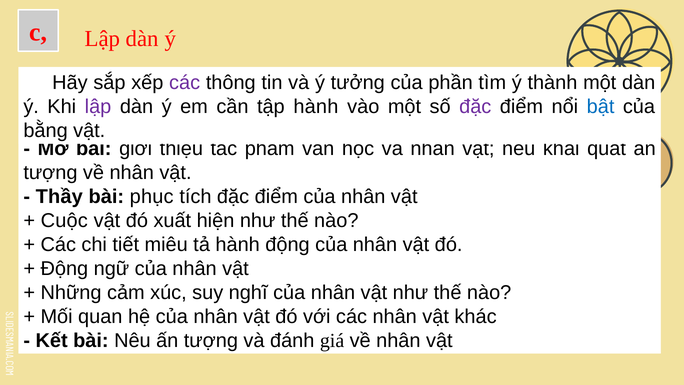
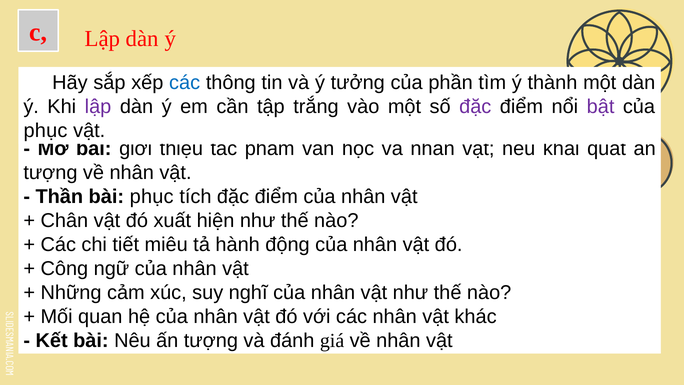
các at (185, 83) colour: purple -> blue
tập hành: hành -> trắng
bật colour: blue -> purple
bằng at (46, 131): bằng -> phục
Thầy: Thầy -> Thần
Cuộc: Cuộc -> Chân
Động at (64, 268): Động -> Công
